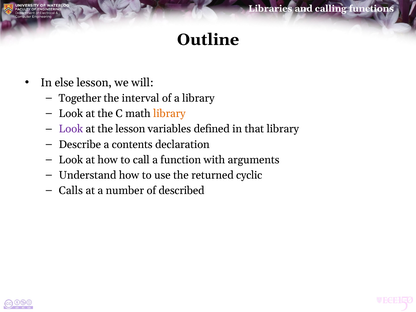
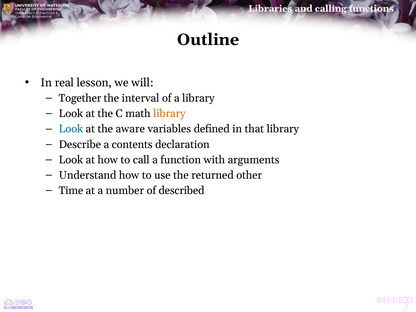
else: else -> real
Look at (71, 129) colour: purple -> blue
the lesson: lesson -> aware
cyclic: cyclic -> other
Calls: Calls -> Time
